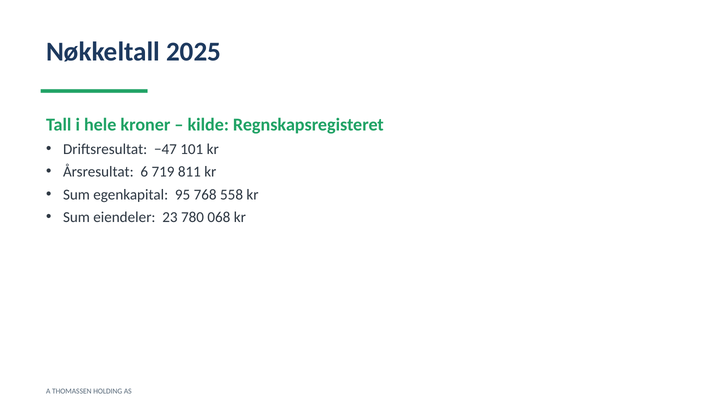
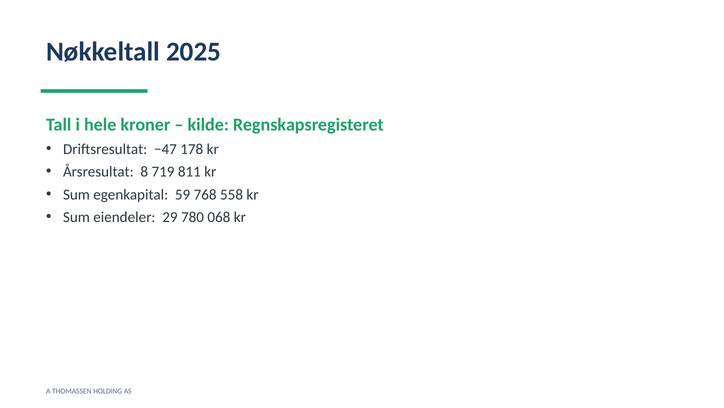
101: 101 -> 178
6: 6 -> 8
95: 95 -> 59
23: 23 -> 29
